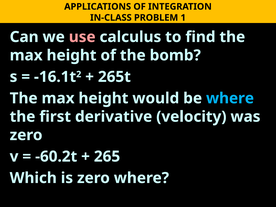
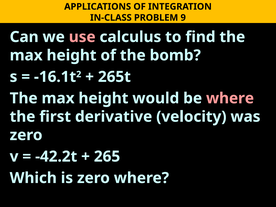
1: 1 -> 9
where at (230, 98) colour: light blue -> pink
-60.2t: -60.2t -> -42.2t
